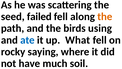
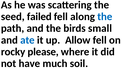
the at (105, 16) colour: orange -> blue
using: using -> small
What: What -> Allow
saying: saying -> please
